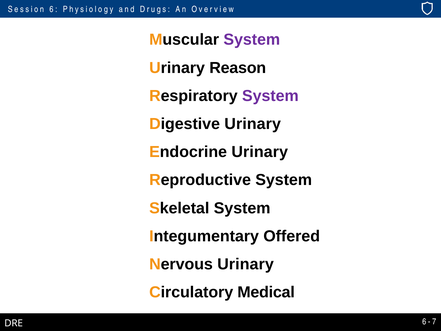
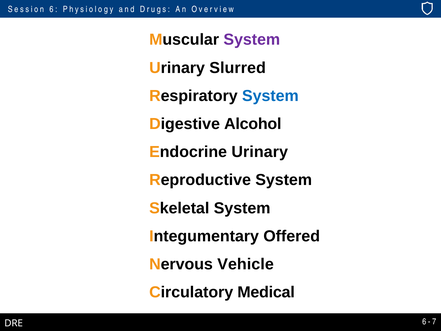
Reason: Reason -> Slurred
System at (270, 96) colour: purple -> blue
Digestive Urinary: Urinary -> Alcohol
Nervous Urinary: Urinary -> Vehicle
